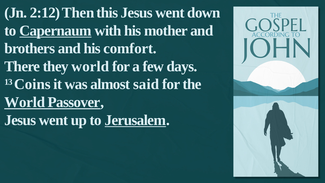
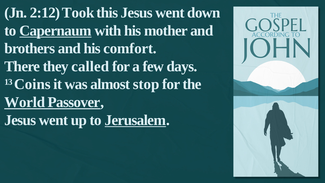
Then: Then -> Took
they world: world -> called
said: said -> stop
